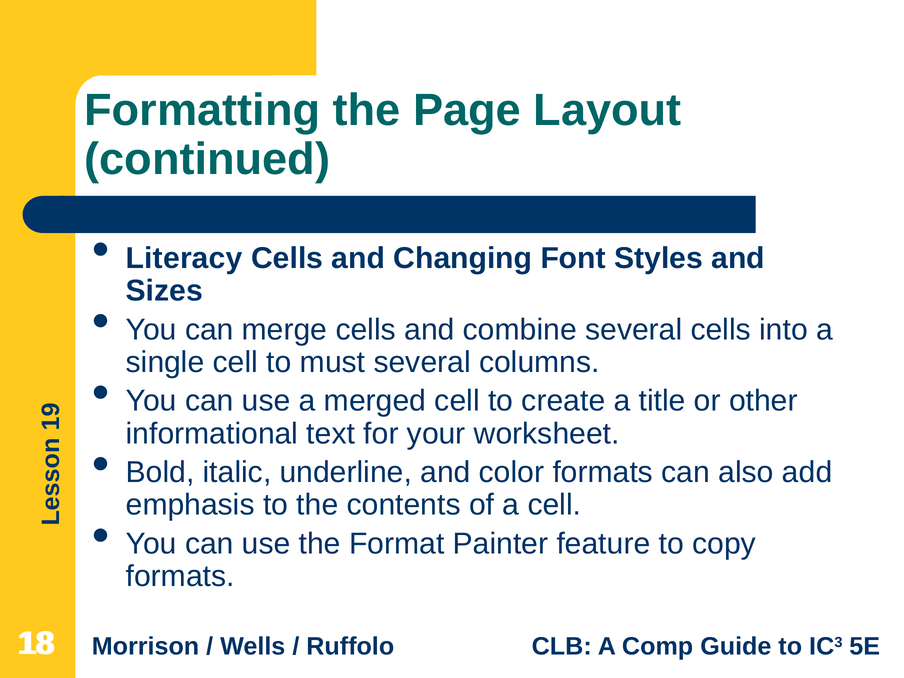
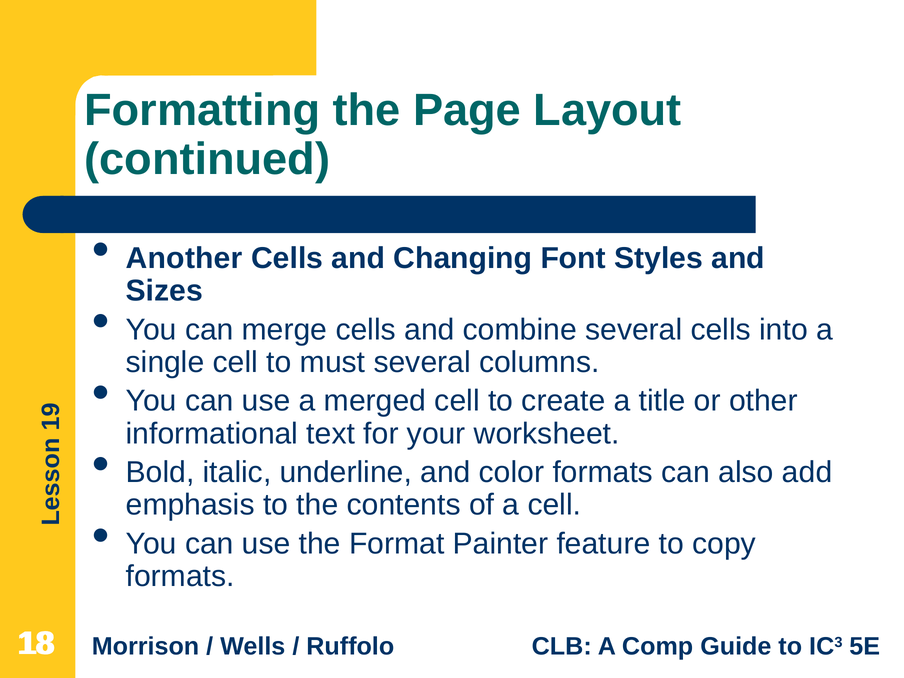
Literacy: Literacy -> Another
